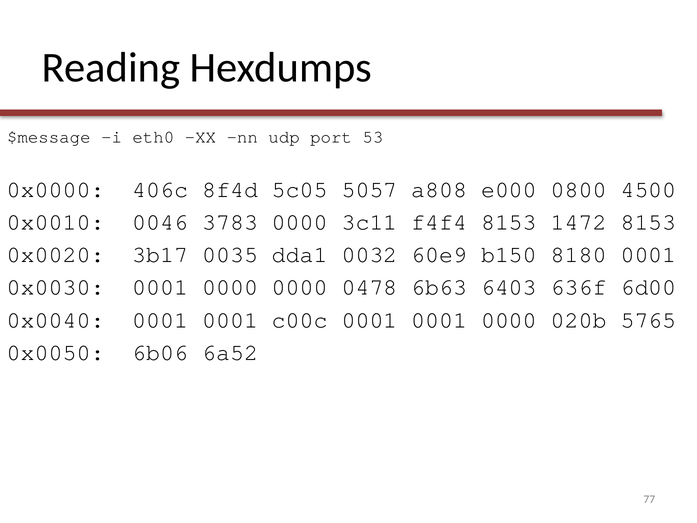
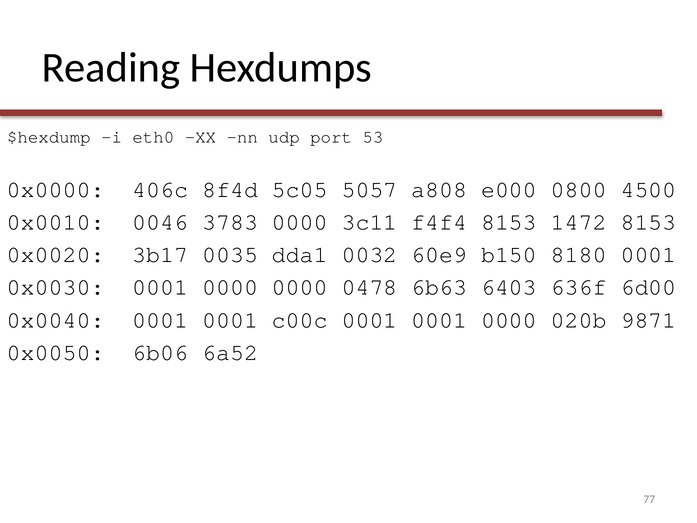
$message: $message -> $hexdump
5765: 5765 -> 9871
